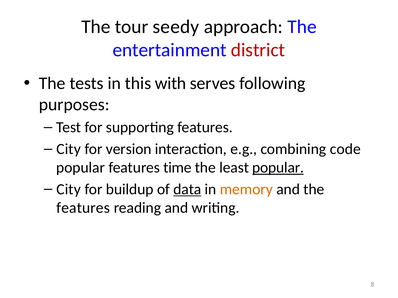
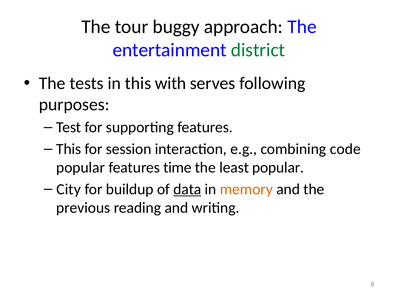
seedy: seedy -> buggy
district colour: red -> green
City at (69, 149): City -> This
version: version -> session
popular at (278, 168) underline: present -> none
features at (83, 208): features -> previous
